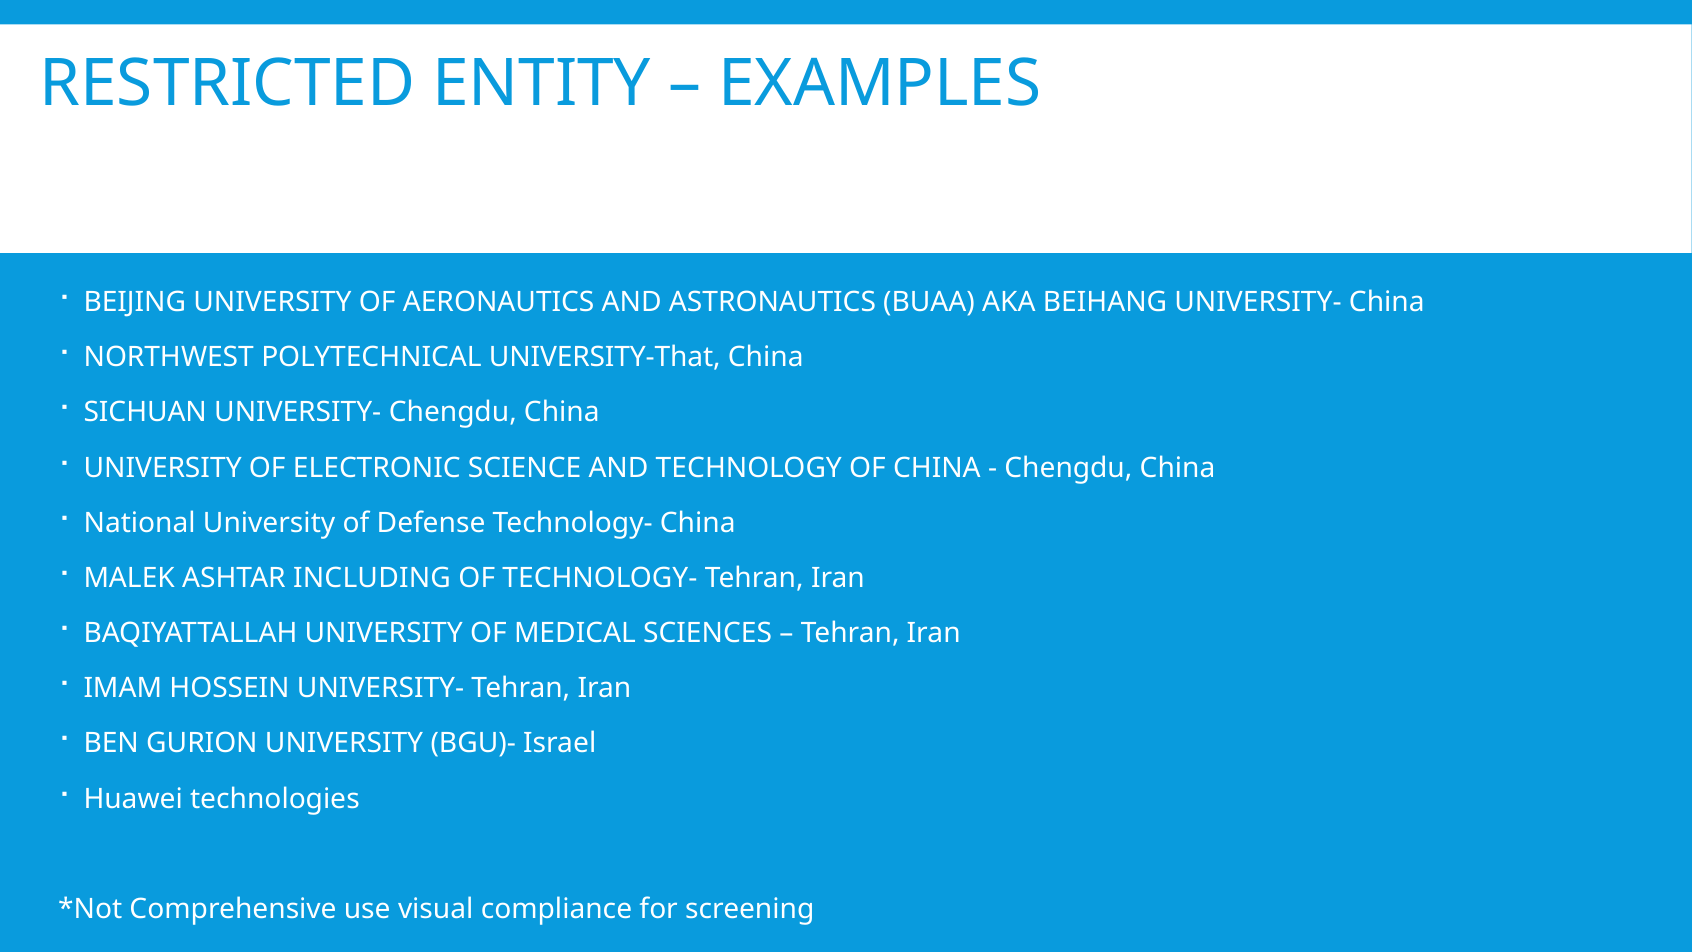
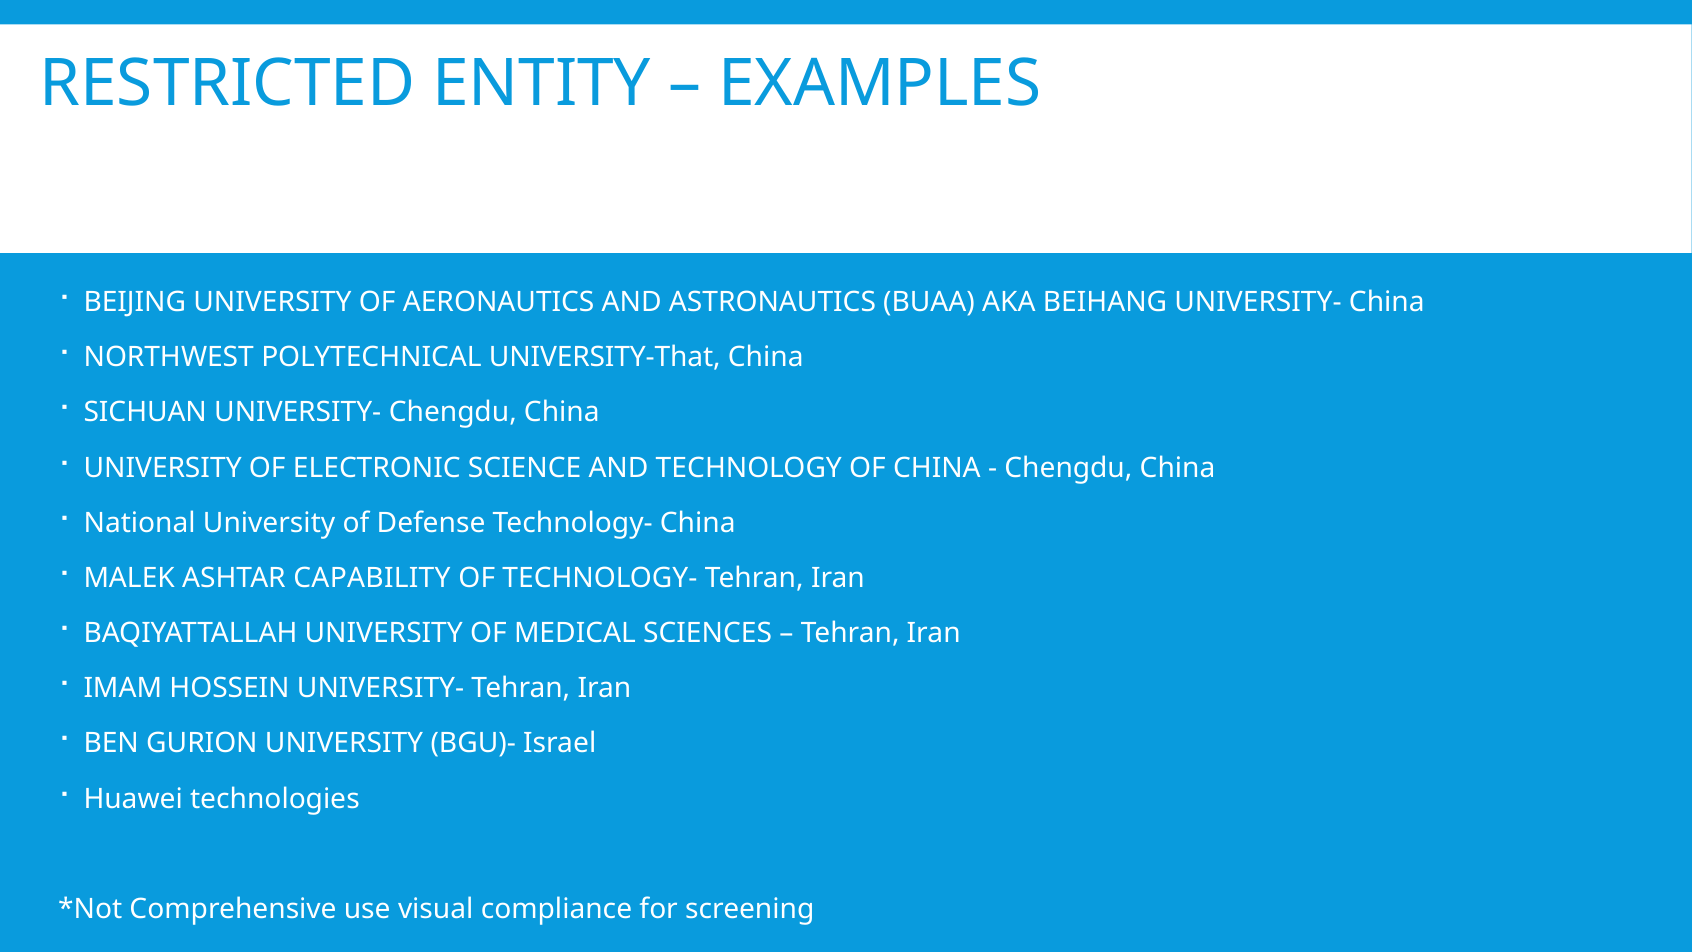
INCLUDING: INCLUDING -> CAPABILITY
